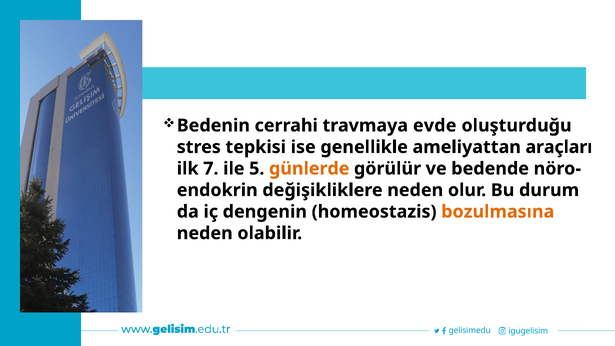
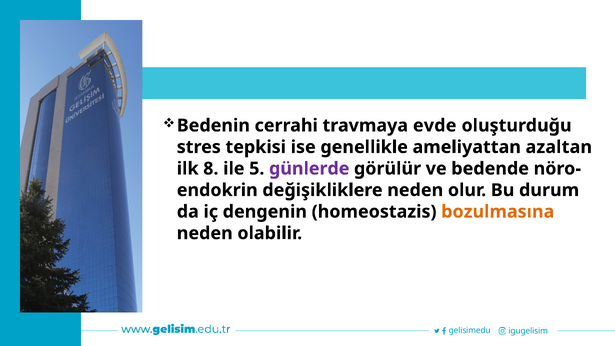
araçları: araçları -> azaltan
7: 7 -> 8
günlerde colour: orange -> purple
